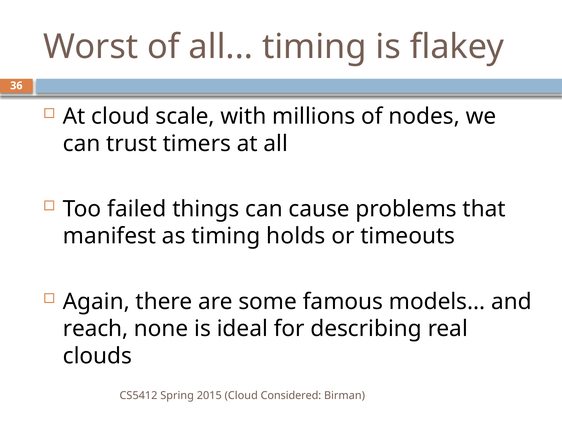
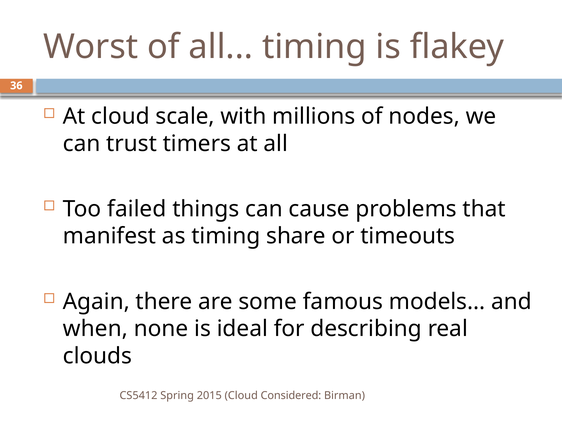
holds: holds -> share
reach: reach -> when
